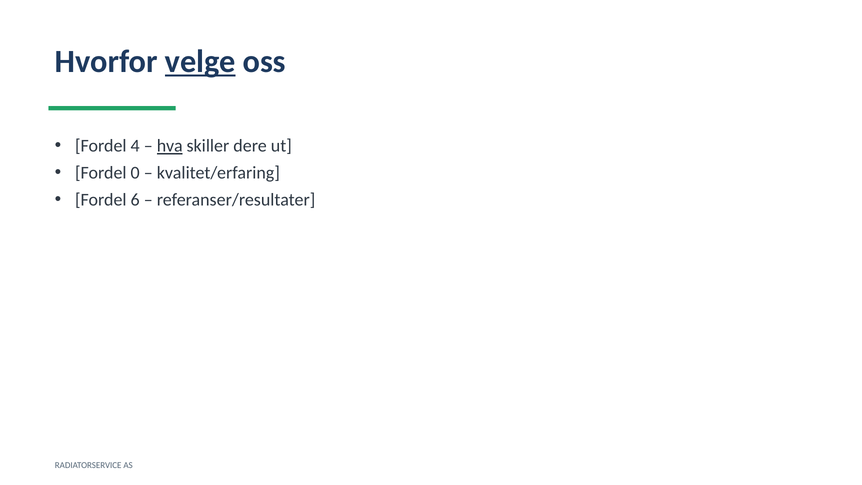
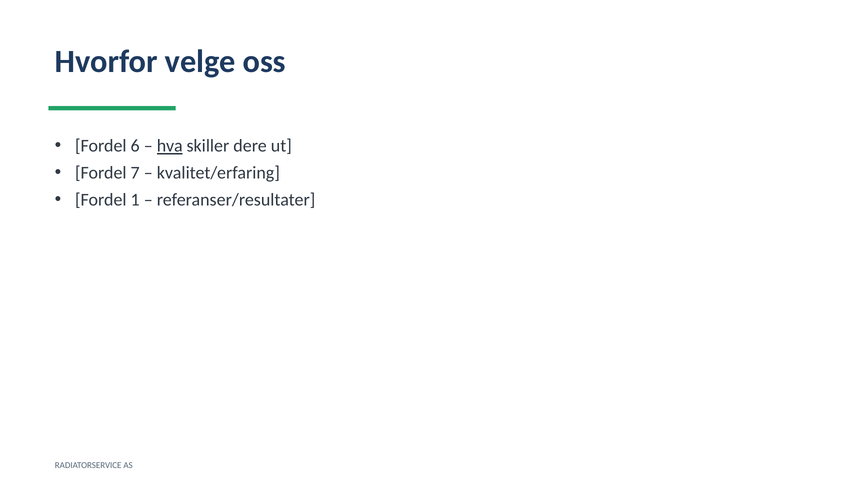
velge underline: present -> none
4: 4 -> 6
0: 0 -> 7
6: 6 -> 1
